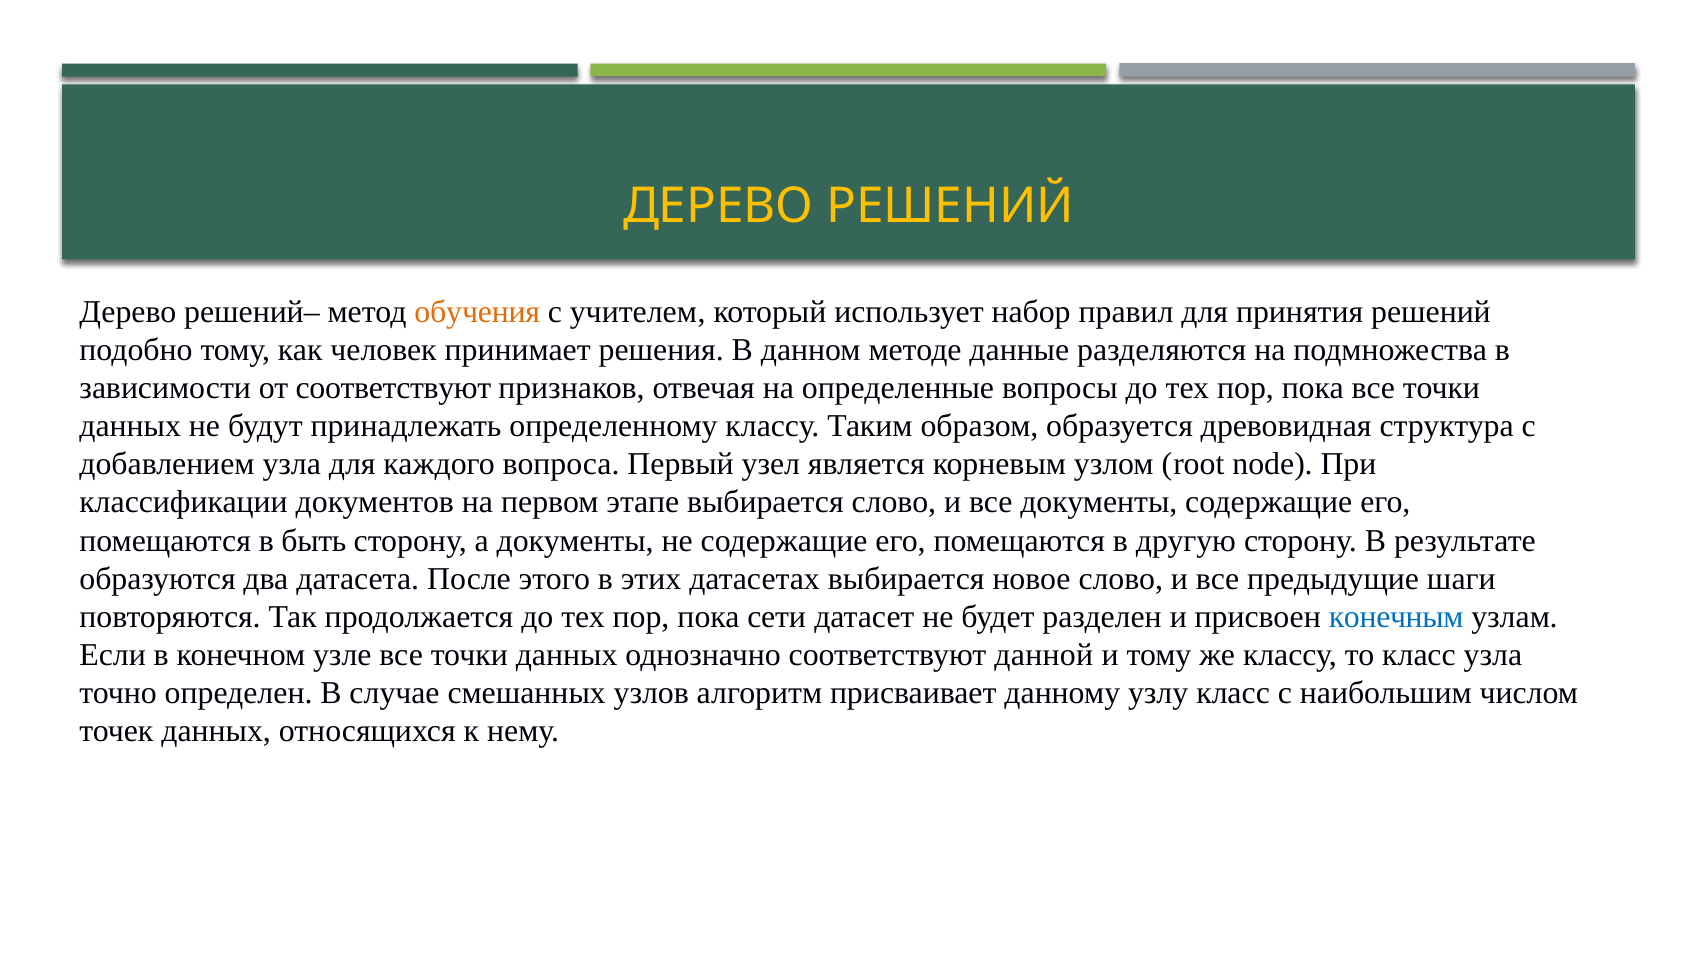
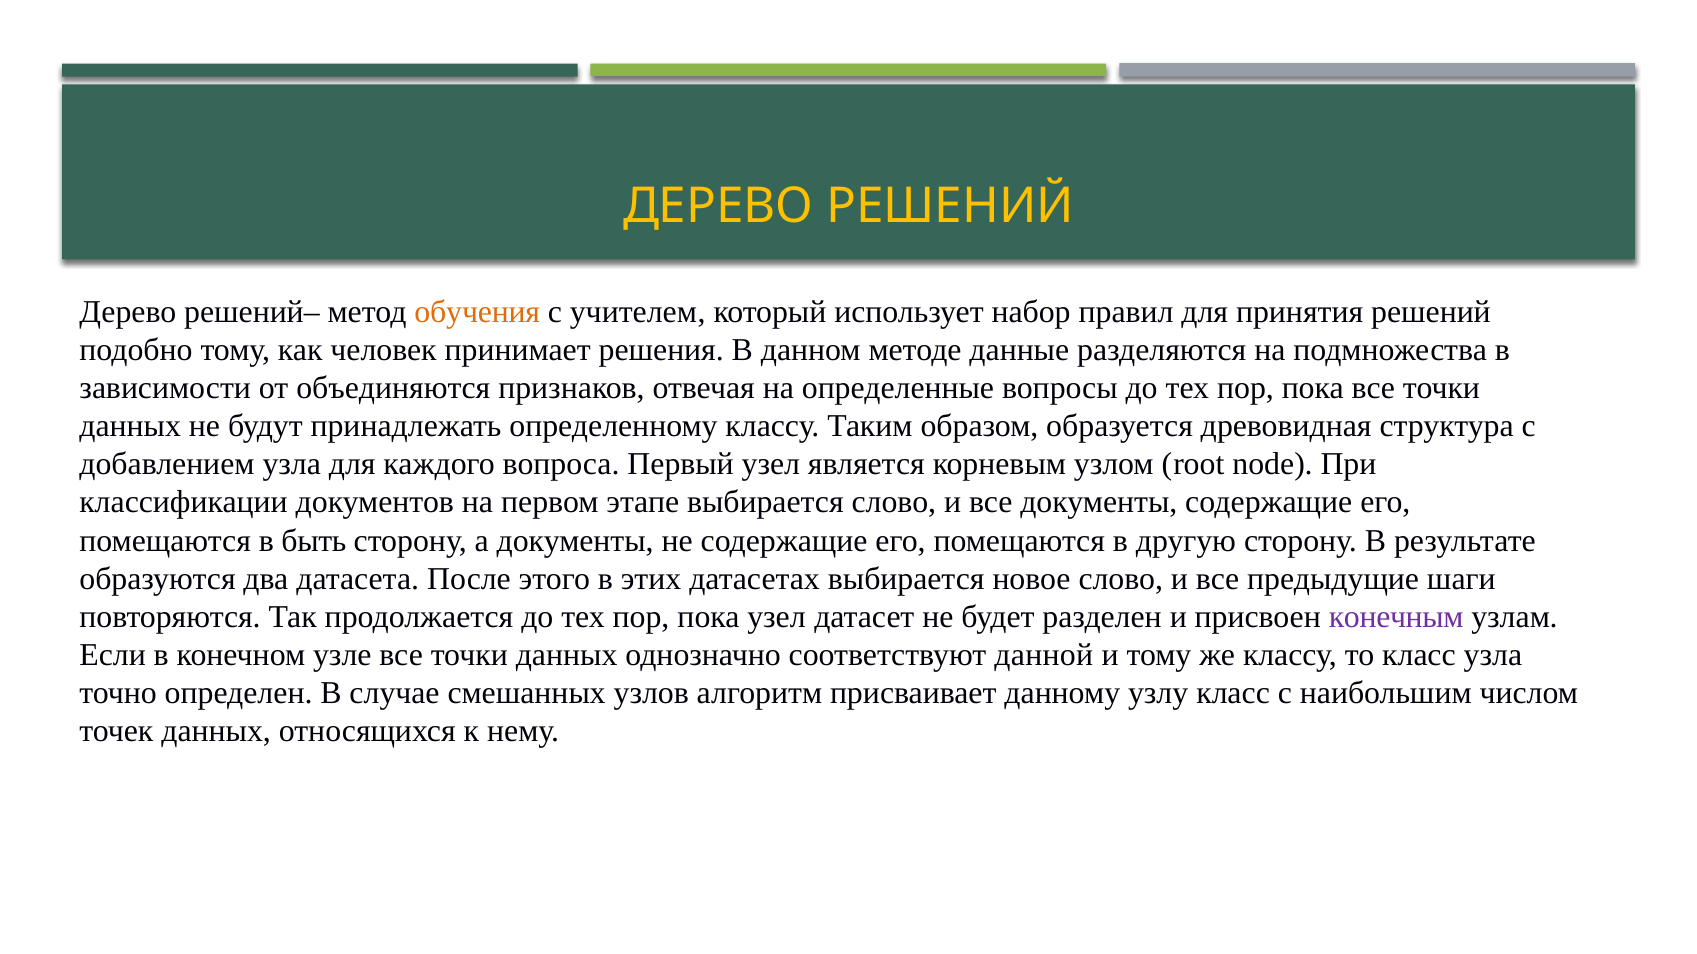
от соответствуют: соответствуют -> объединяются
пока сети: сети -> узел
конечным colour: blue -> purple
